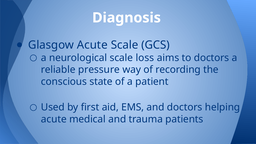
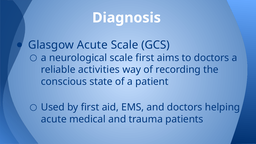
scale loss: loss -> first
pressure: pressure -> activities
